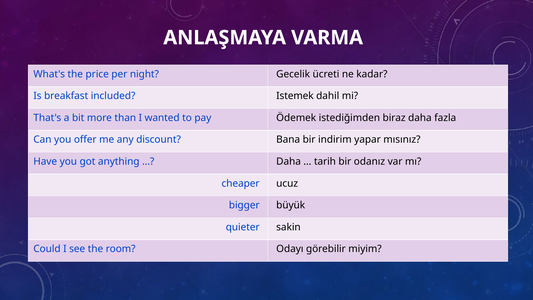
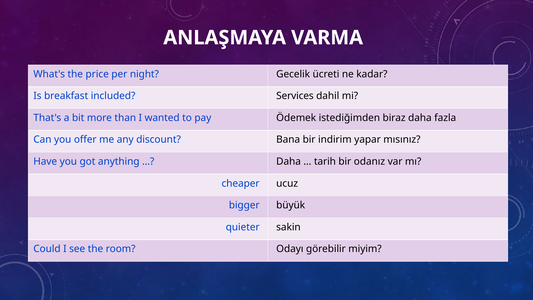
Istemek: Istemek -> Services
